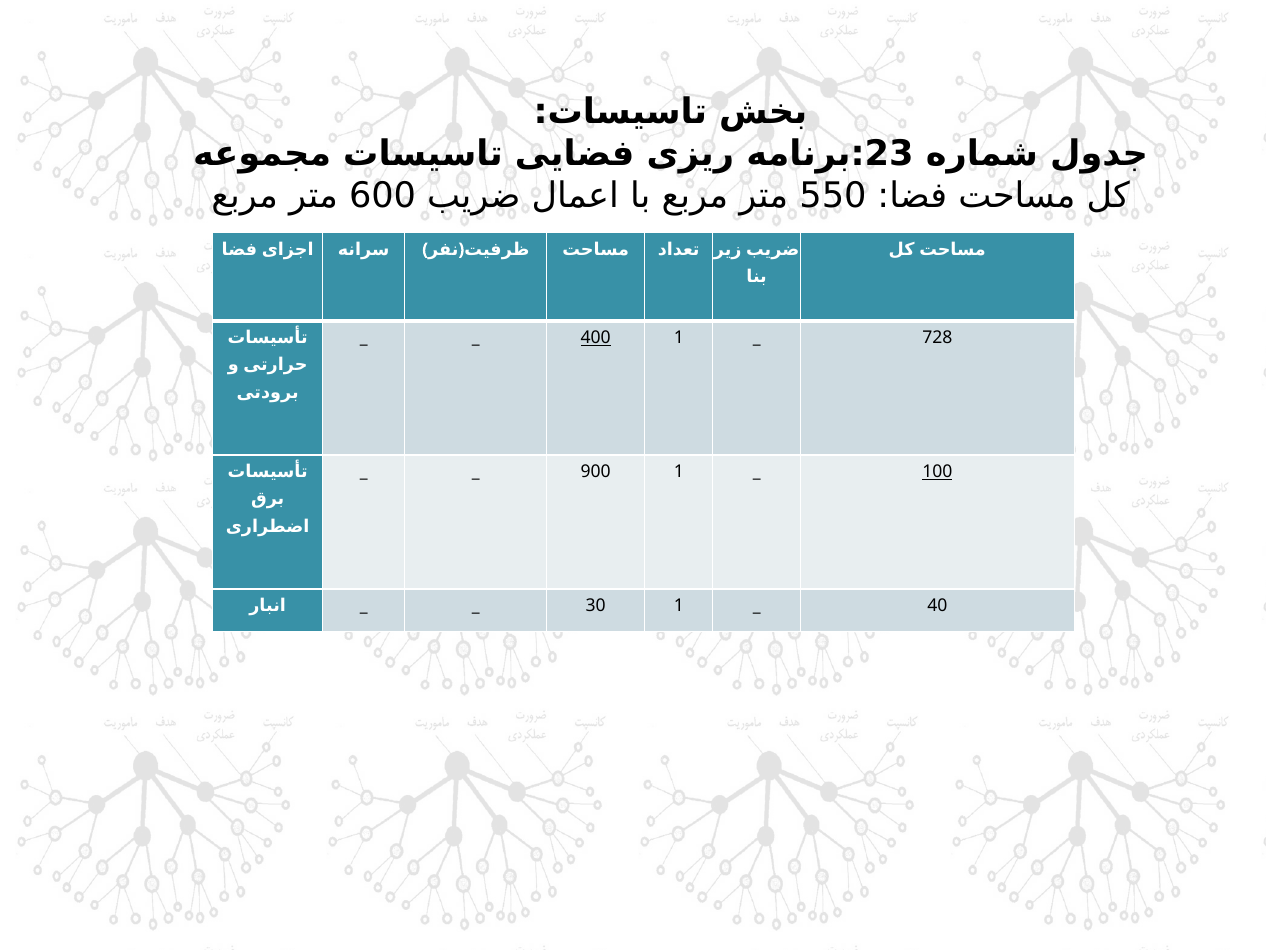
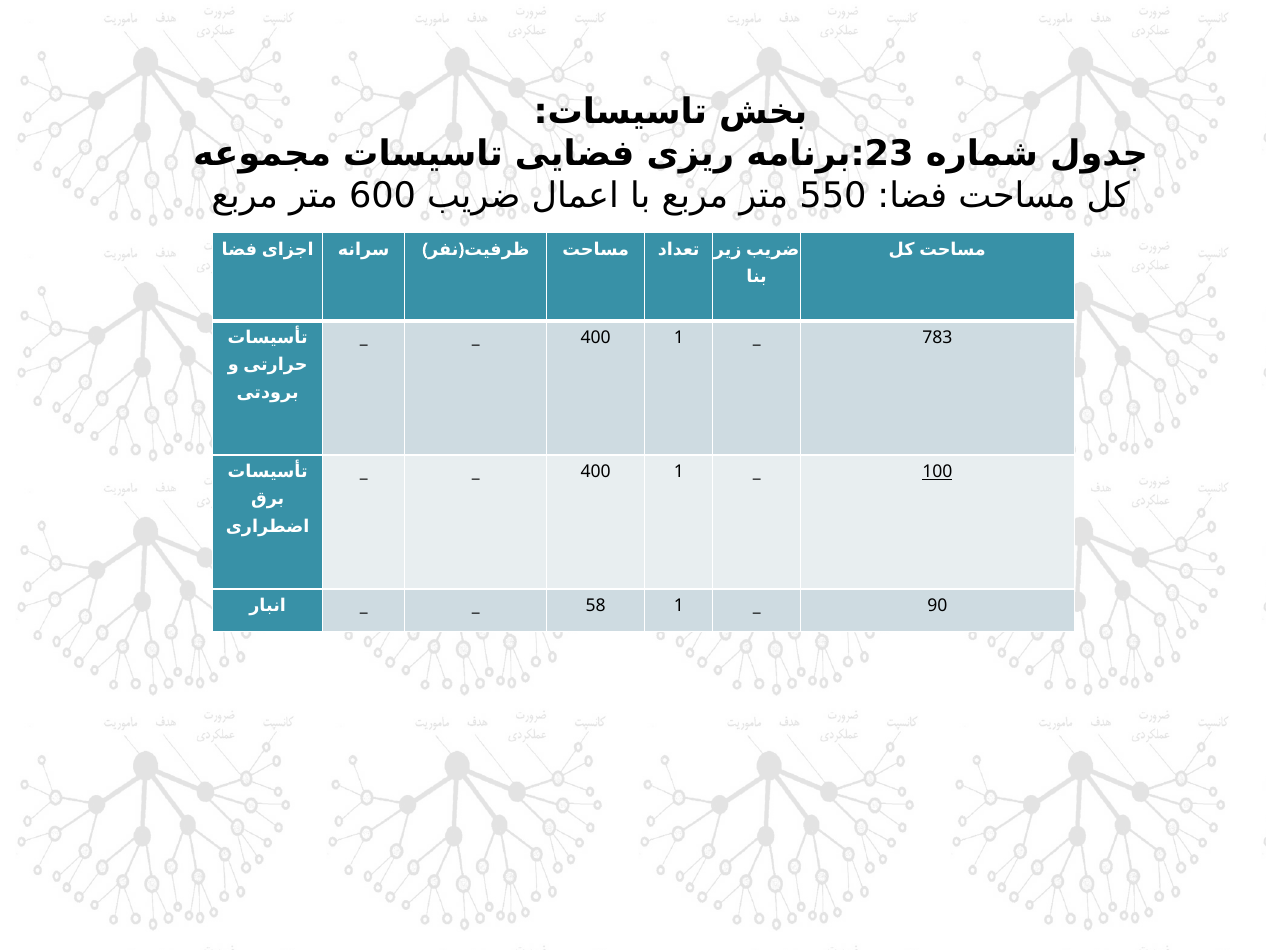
400 at (596, 337) underline: present -> none
728: 728 -> 783
900 at (596, 471): 900 -> 400
30: 30 -> 58
40: 40 -> 90
